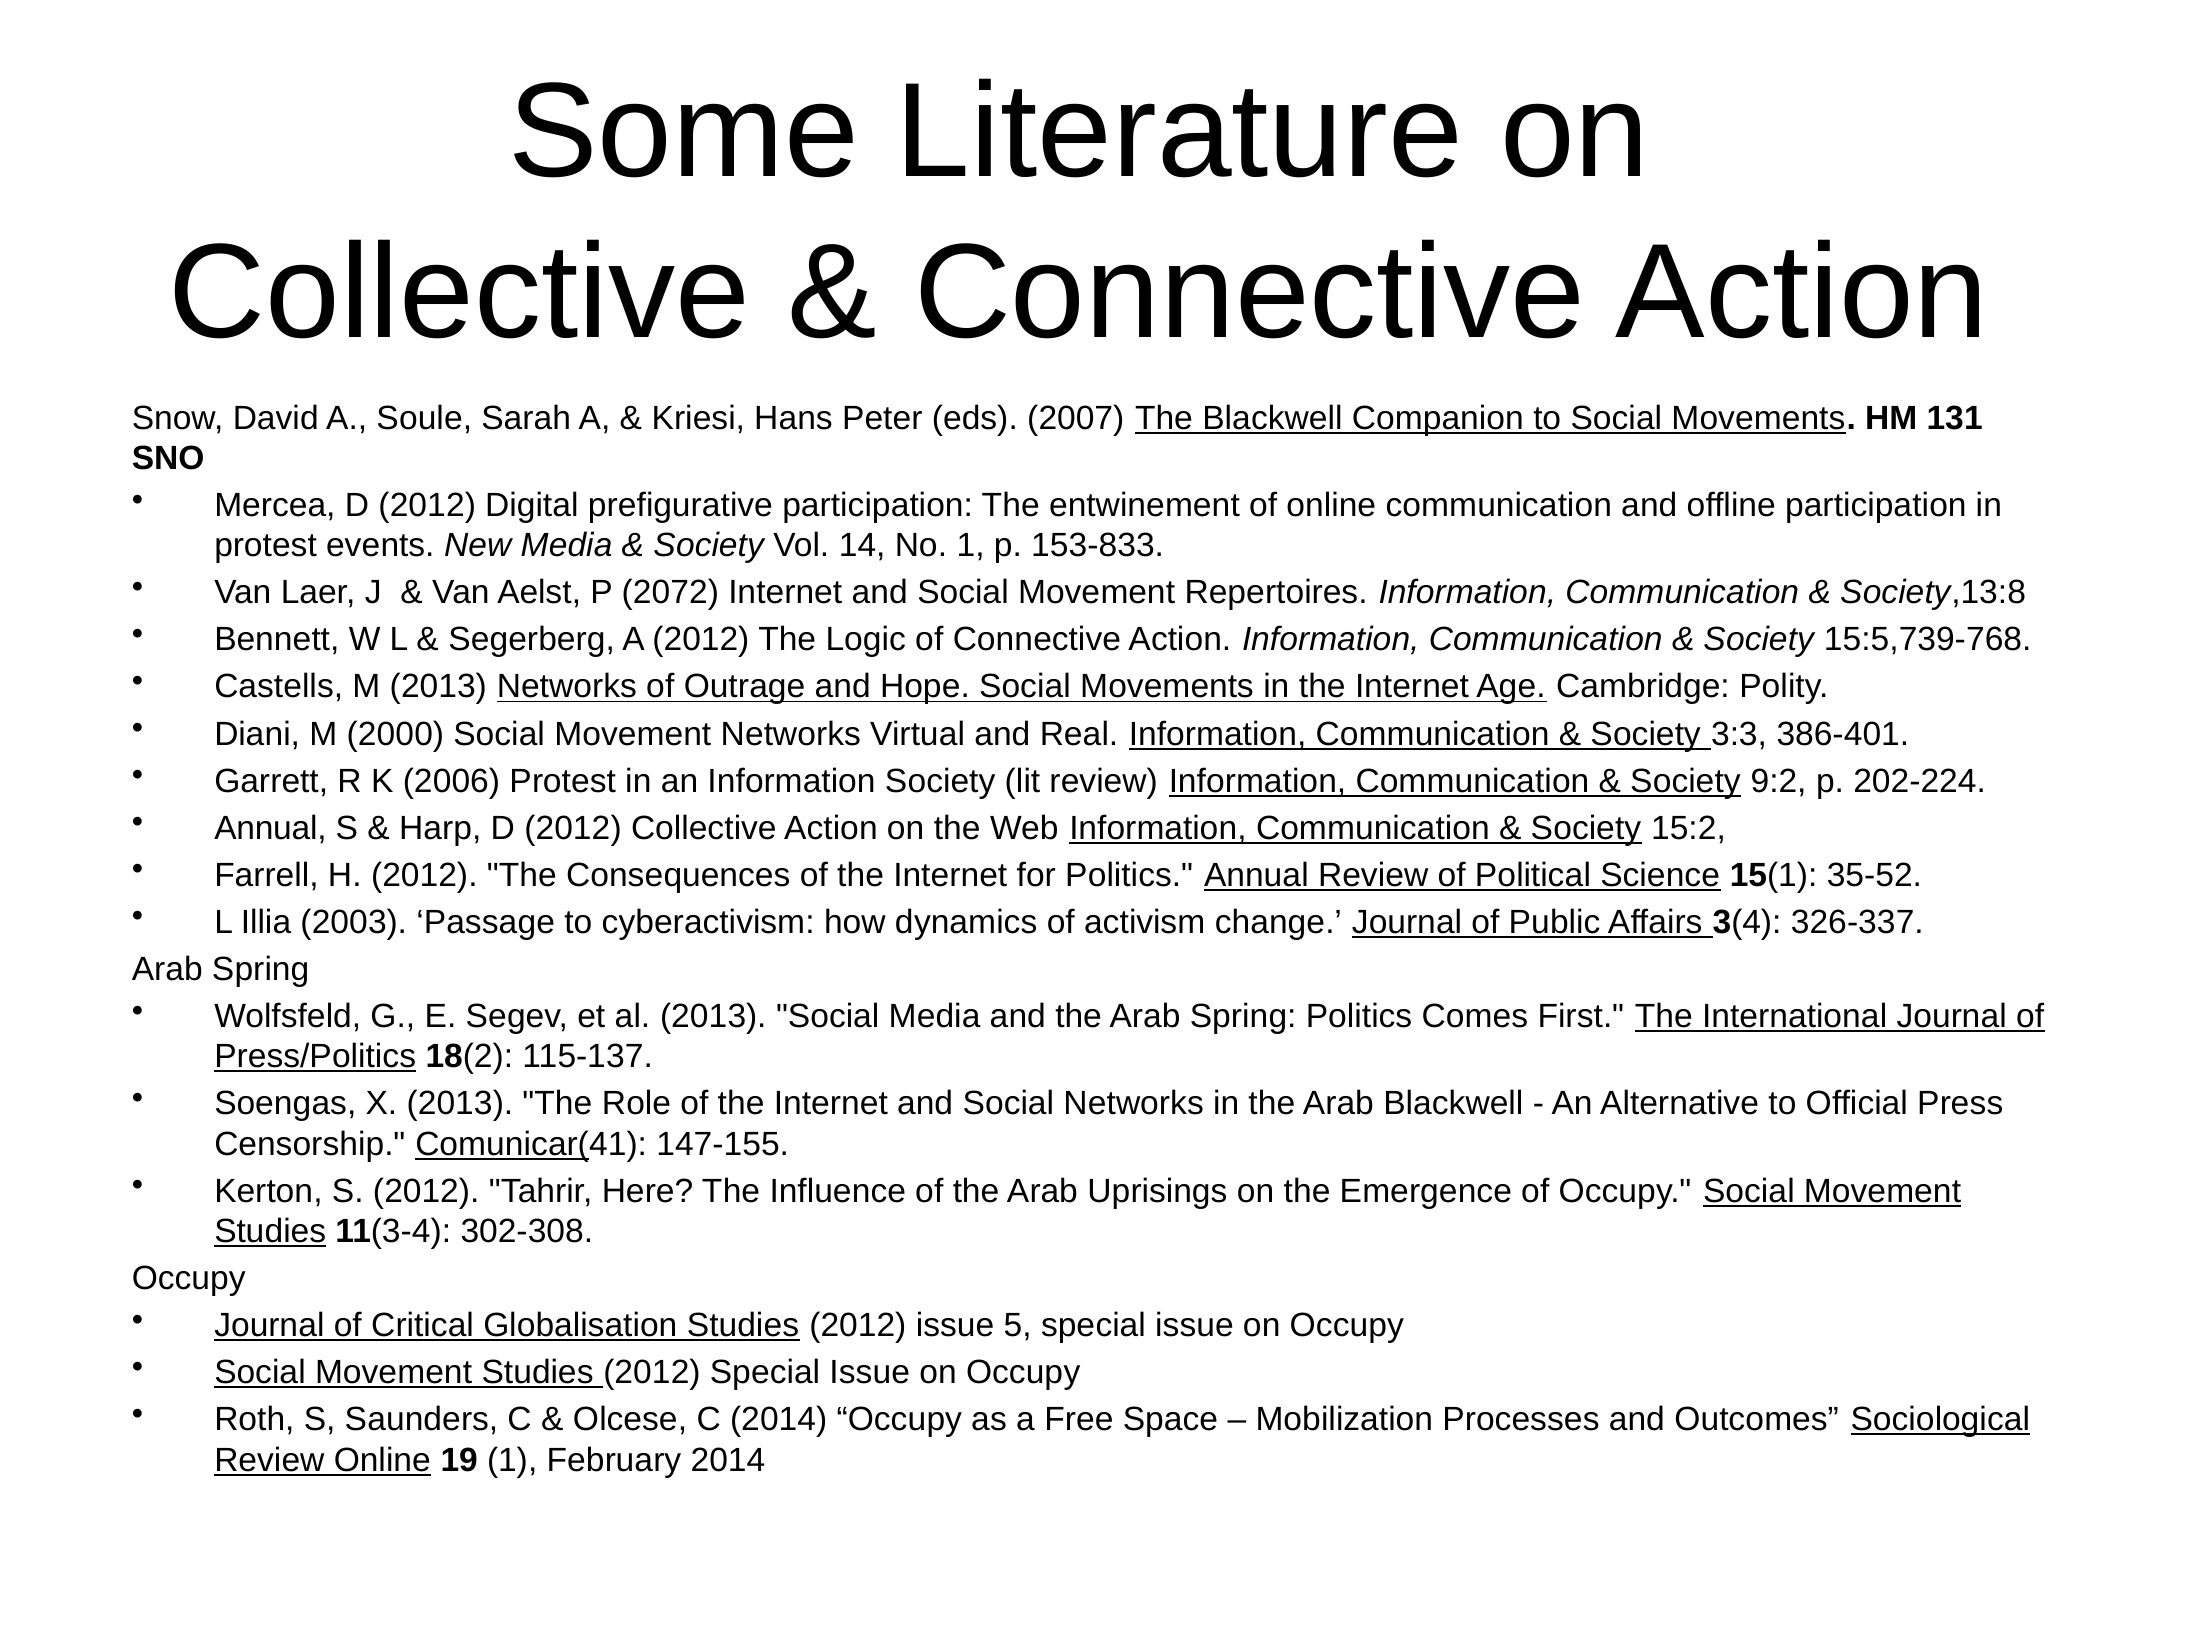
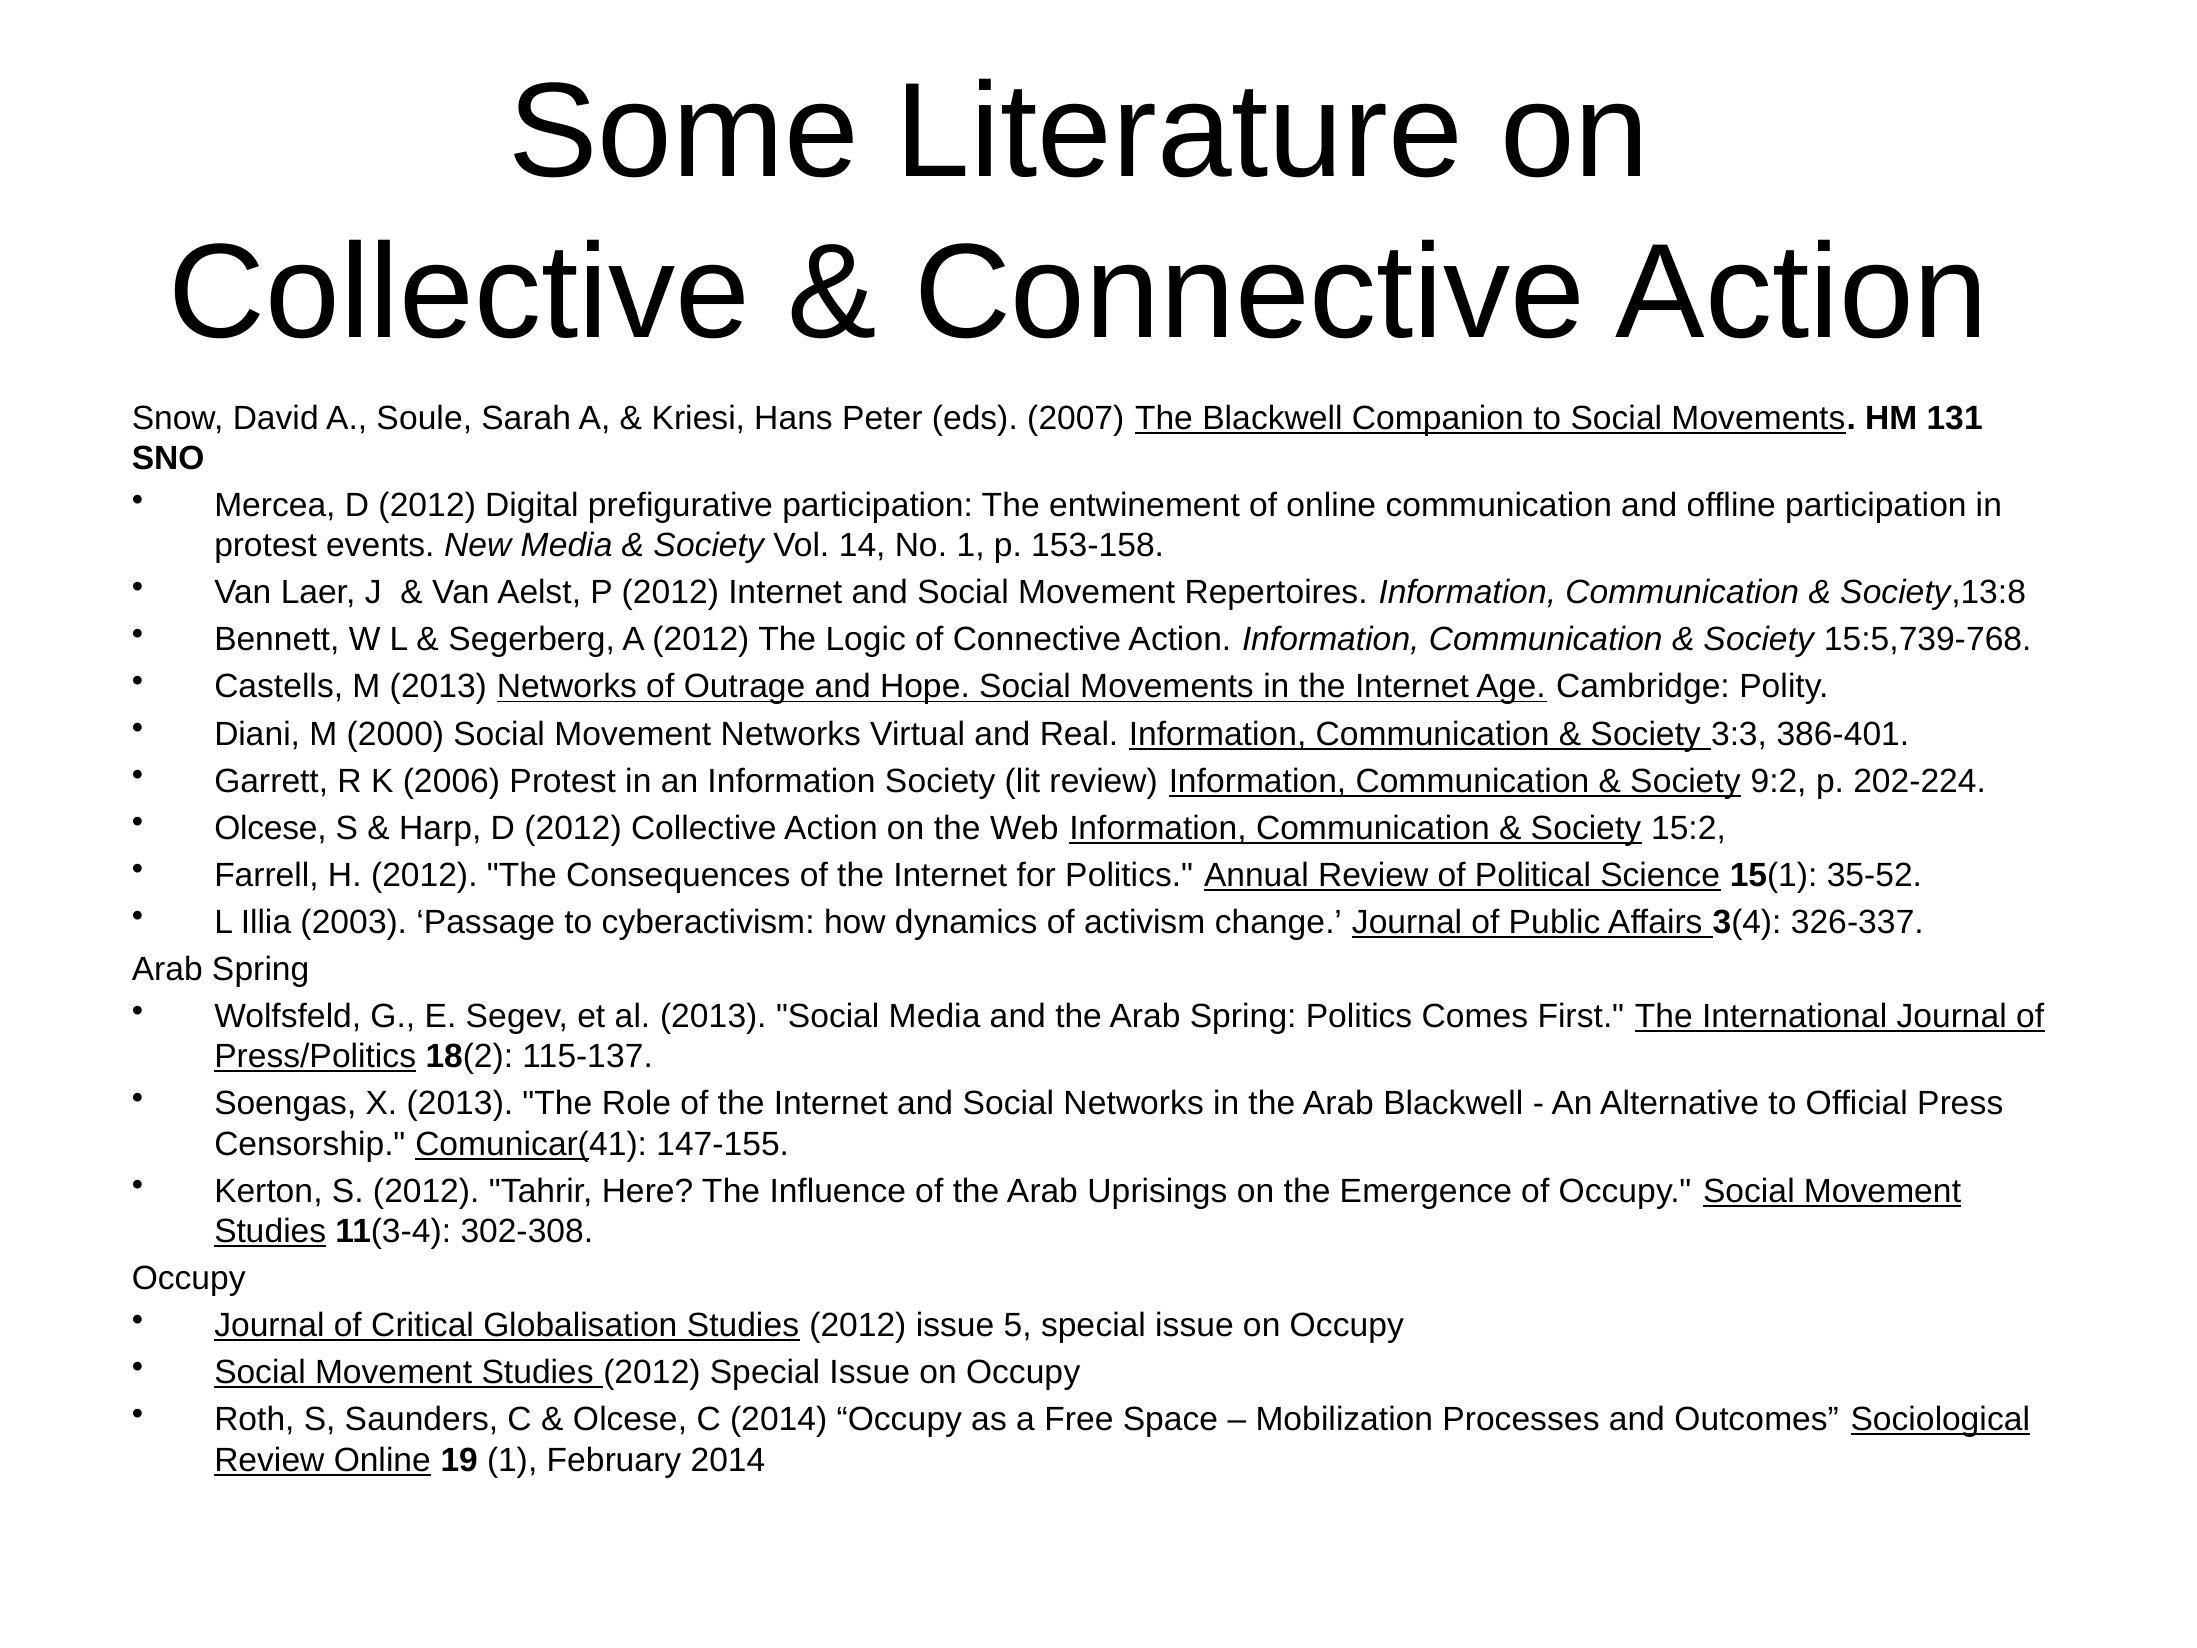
153-833: 153-833 -> 153-158
P 2072: 2072 -> 2012
Annual at (270, 828): Annual -> Olcese
